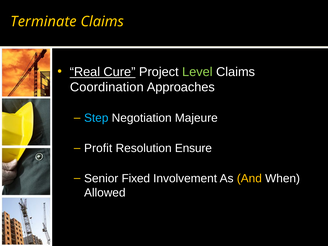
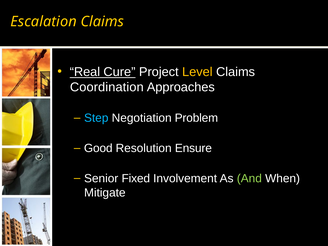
Terminate: Terminate -> Escalation
Level colour: light green -> yellow
Majeure: Majeure -> Problem
Profit: Profit -> Good
And colour: yellow -> light green
Allowed: Allowed -> Mitigate
